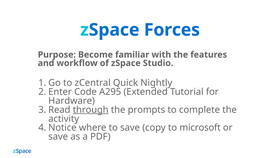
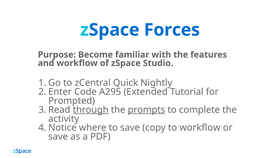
Hardware: Hardware -> Prompted
prompts underline: none -> present
to microsoft: microsoft -> workflow
